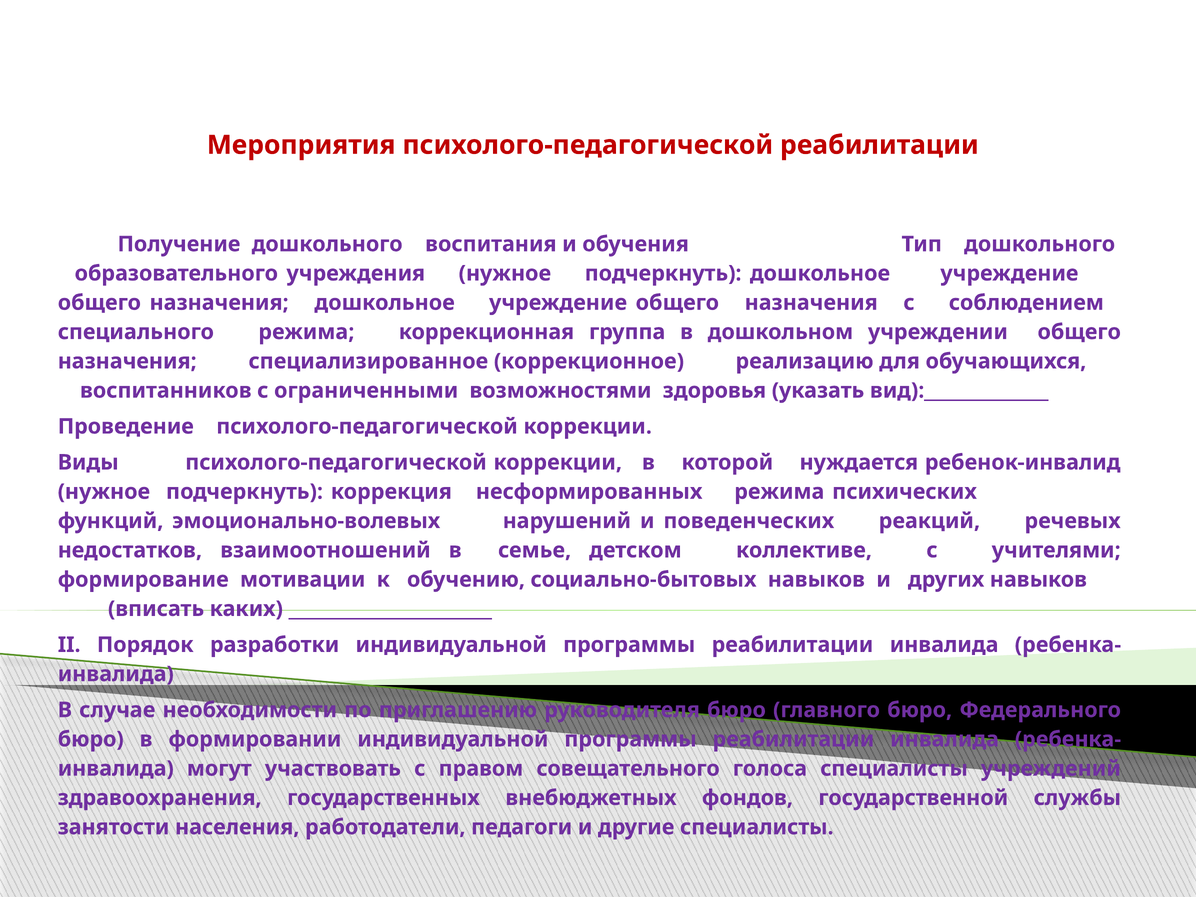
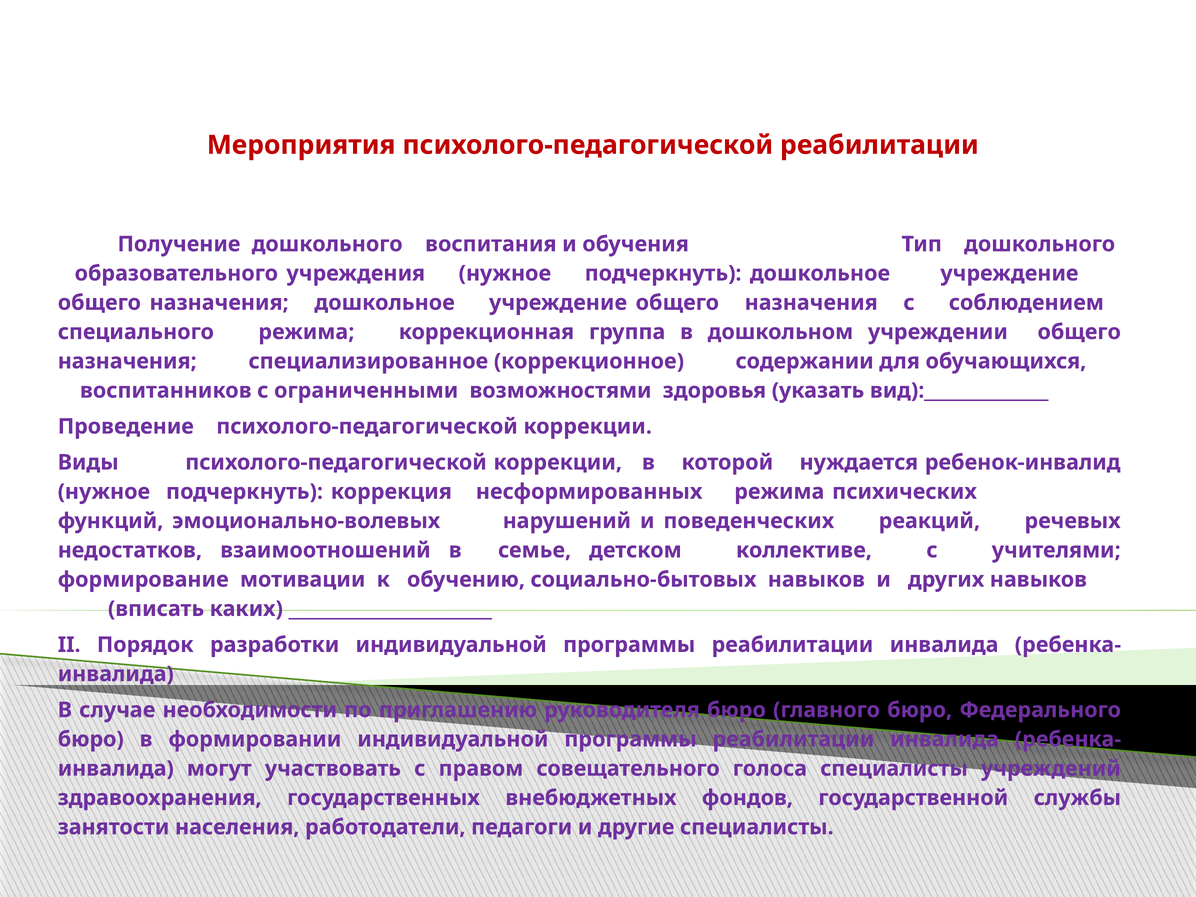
реализацию: реализацию -> содержании
